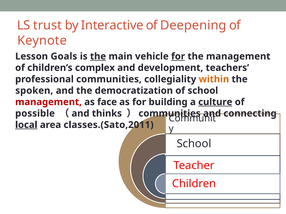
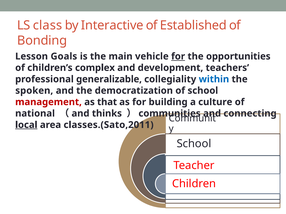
trust: trust -> class
Deepening: Deepening -> Established
Keynote: Keynote -> Bonding
the at (98, 56) underline: present -> none
the management: management -> opportunities
professional communities: communities -> generalizable
within colour: orange -> blue
face: face -> that
culture underline: present -> none
possible: possible -> national
